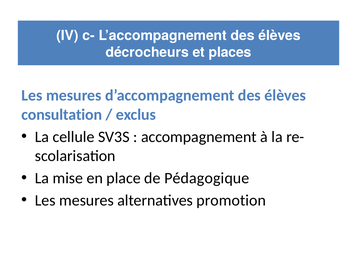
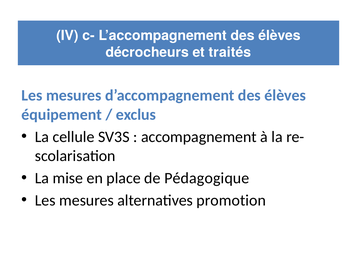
places: places -> traités
consultation: consultation -> équipement
